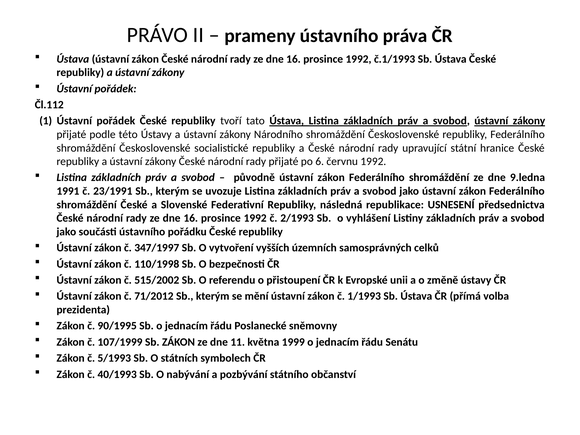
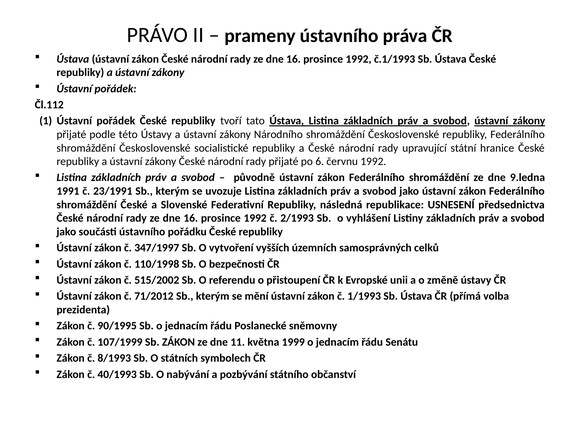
5/1993: 5/1993 -> 8/1993
